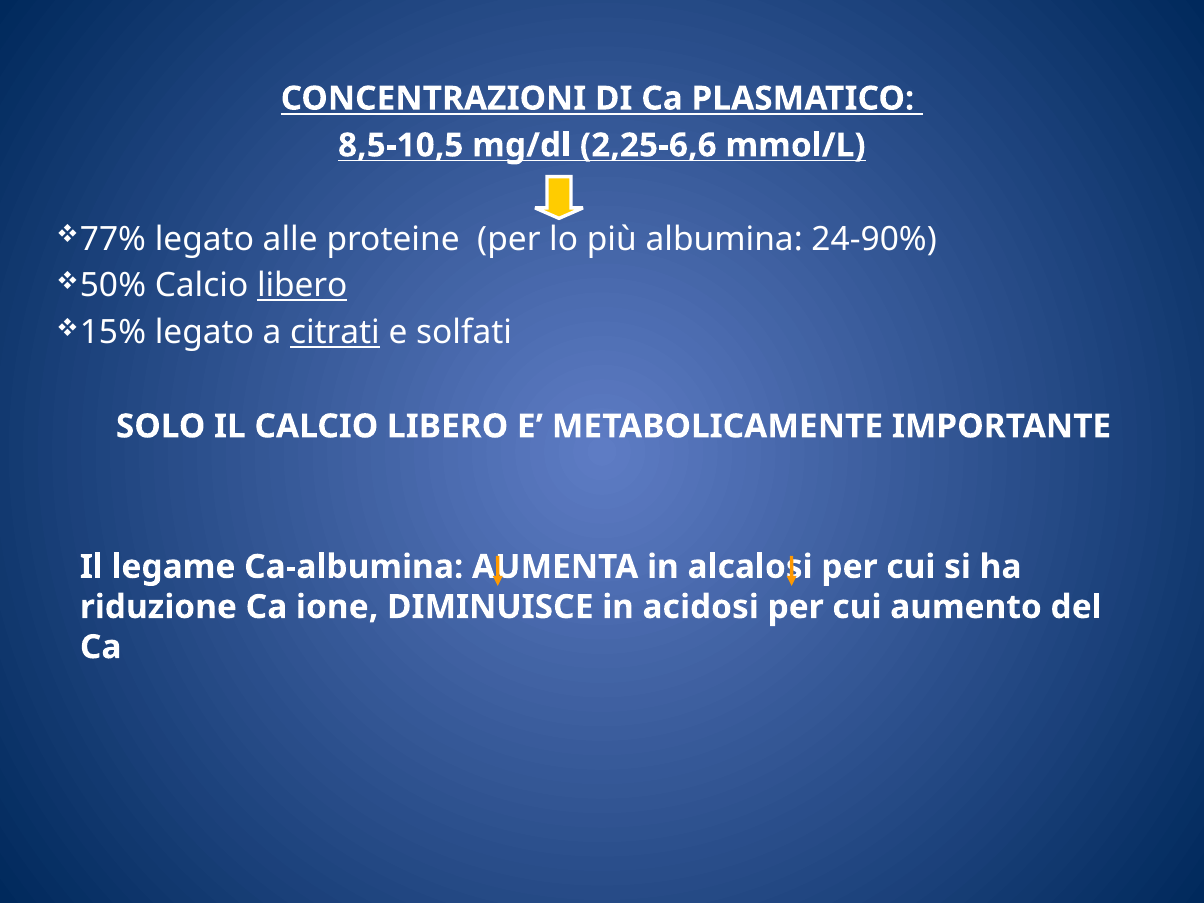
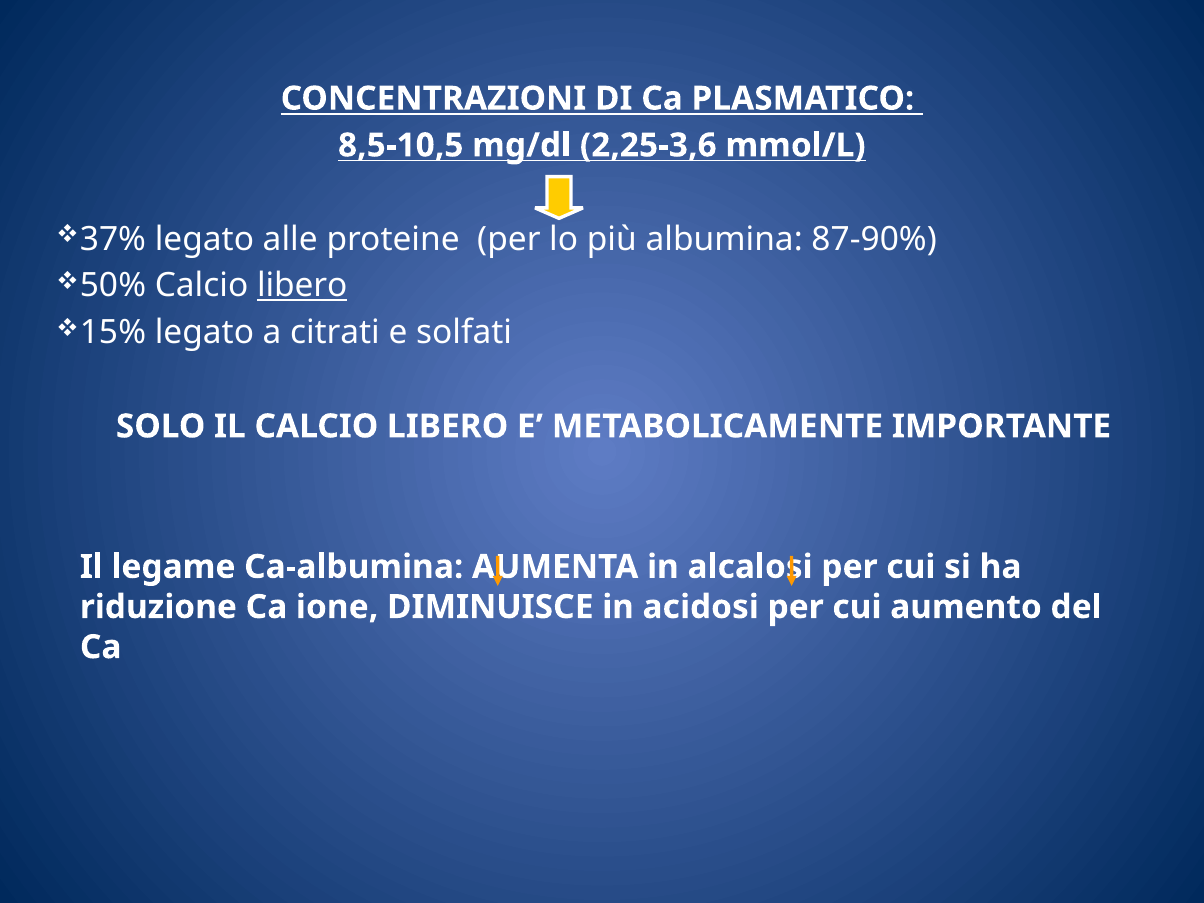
2,25-6,6: 2,25-6,6 -> 2,25-3,6
77%: 77% -> 37%
24-90%: 24-90% -> 87-90%
citrati underline: present -> none
